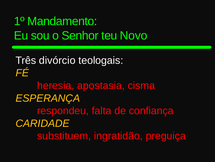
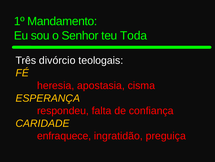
Novo: Novo -> Toda
substituem: substituem -> enfraquece
